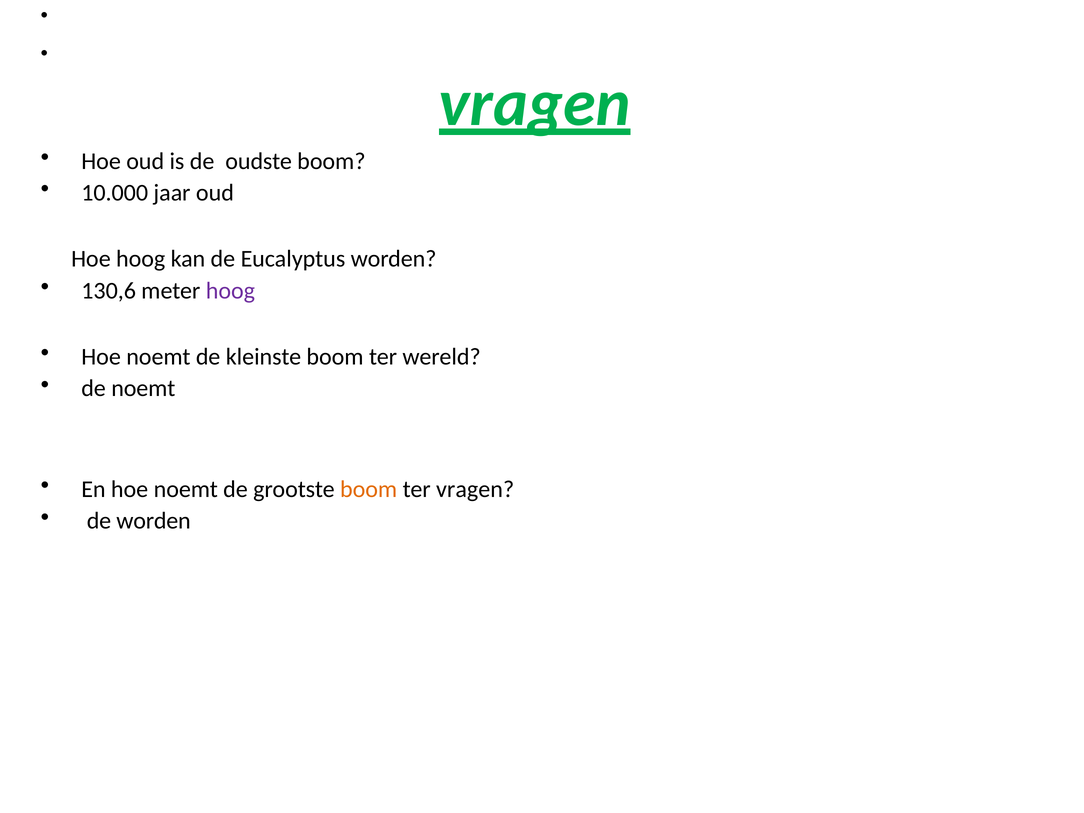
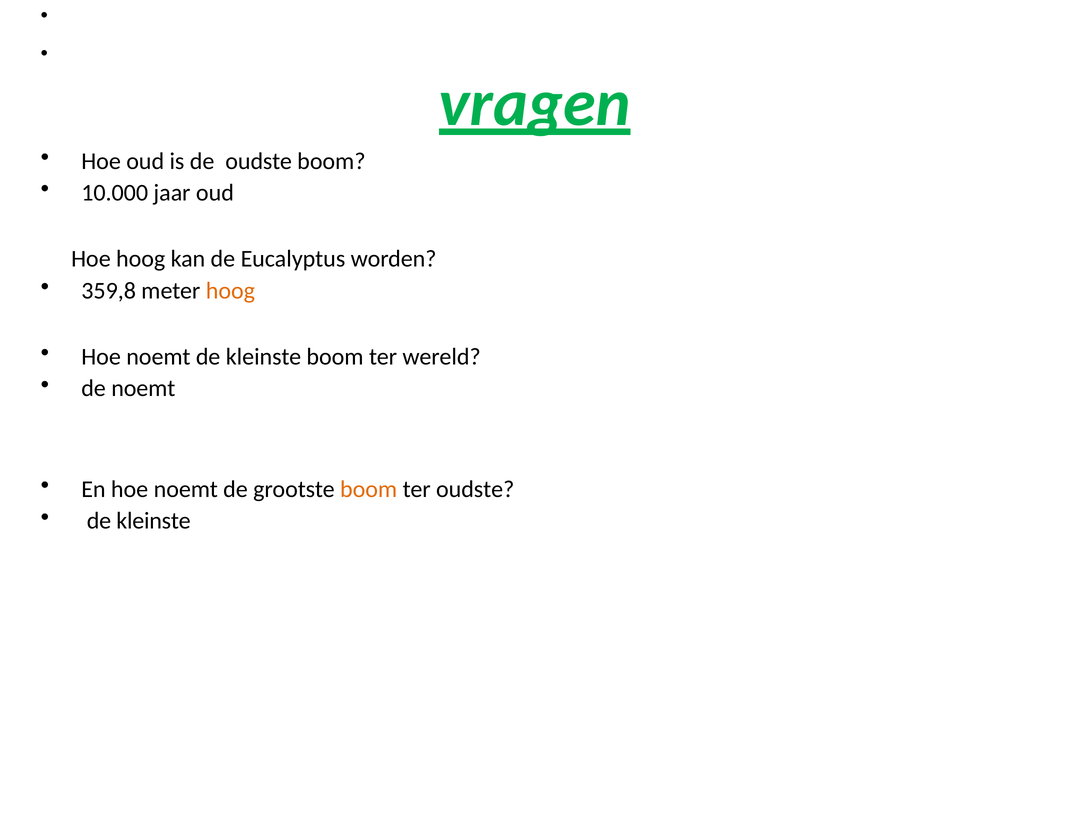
130,6: 130,6 -> 359,8
hoog at (230, 291) colour: purple -> orange
ter vragen: vragen -> oudste
worden at (154, 521): worden -> kleinste
